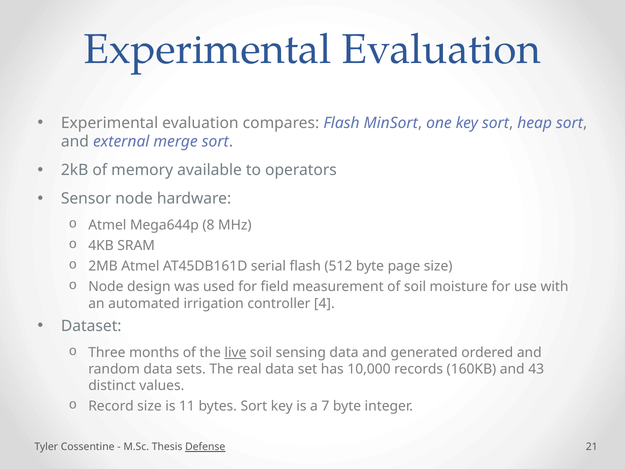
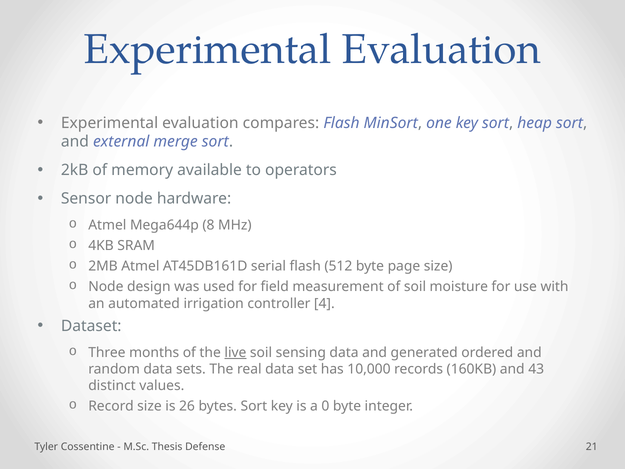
11: 11 -> 26
7: 7 -> 0
Defense underline: present -> none
